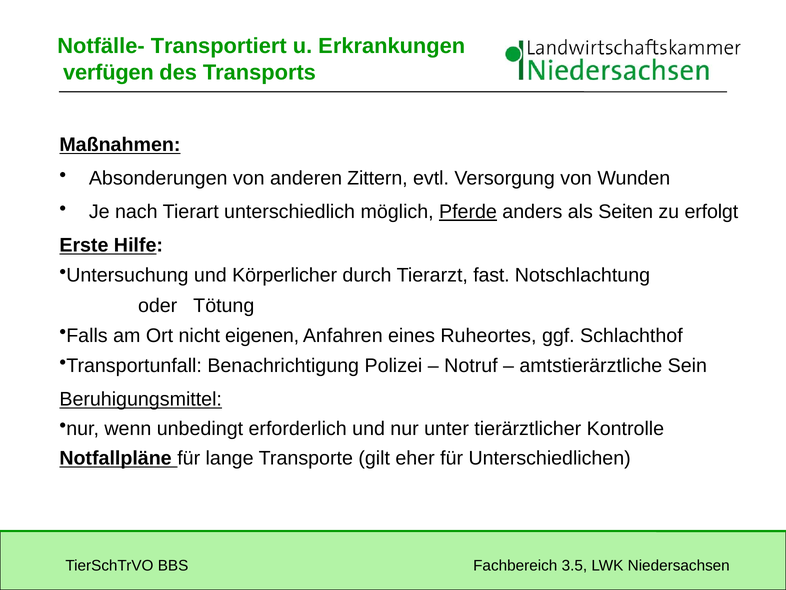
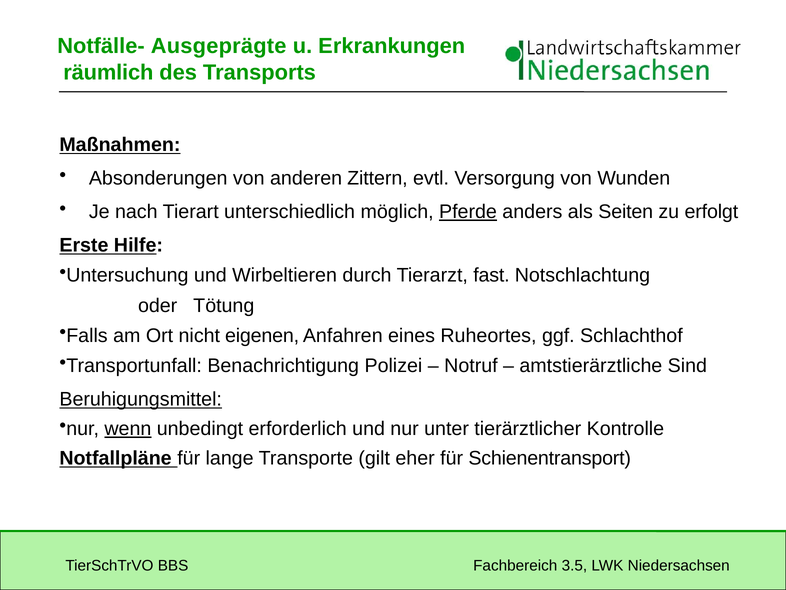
Transportiert: Transportiert -> Ausgeprägte
verfügen: verfügen -> räumlich
Körperlicher: Körperlicher -> Wirbeltieren
Sein: Sein -> Sind
wenn underline: none -> present
Unterschiedlichen: Unterschiedlichen -> Schienentransport
